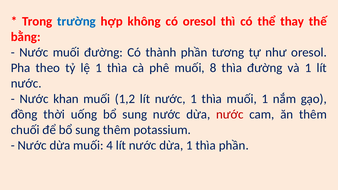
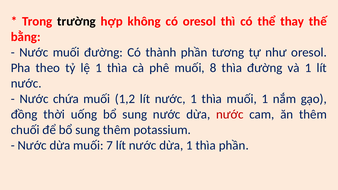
trường colour: blue -> black
khan: khan -> chứa
4: 4 -> 7
